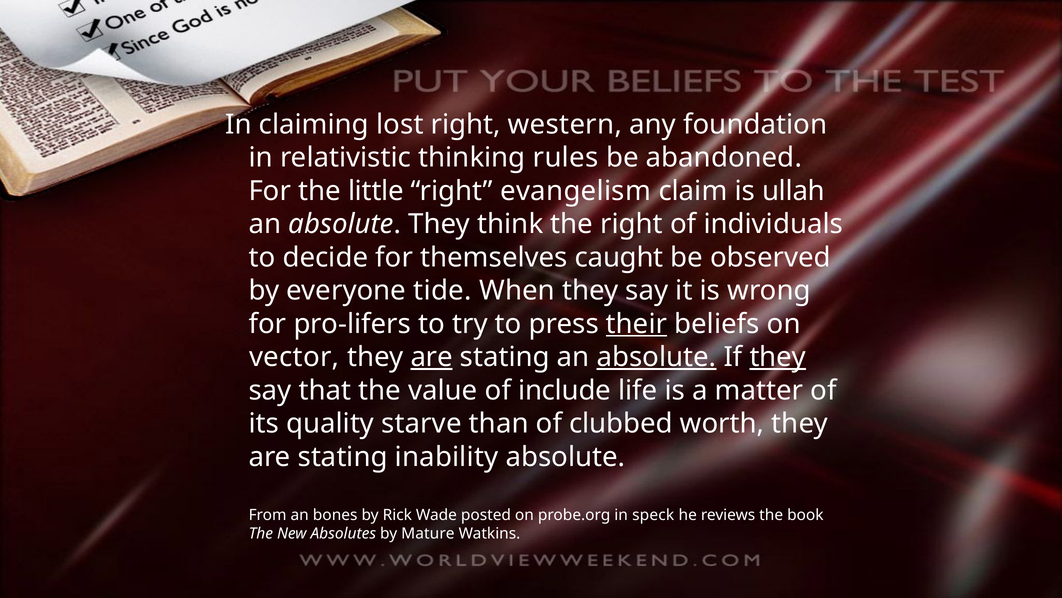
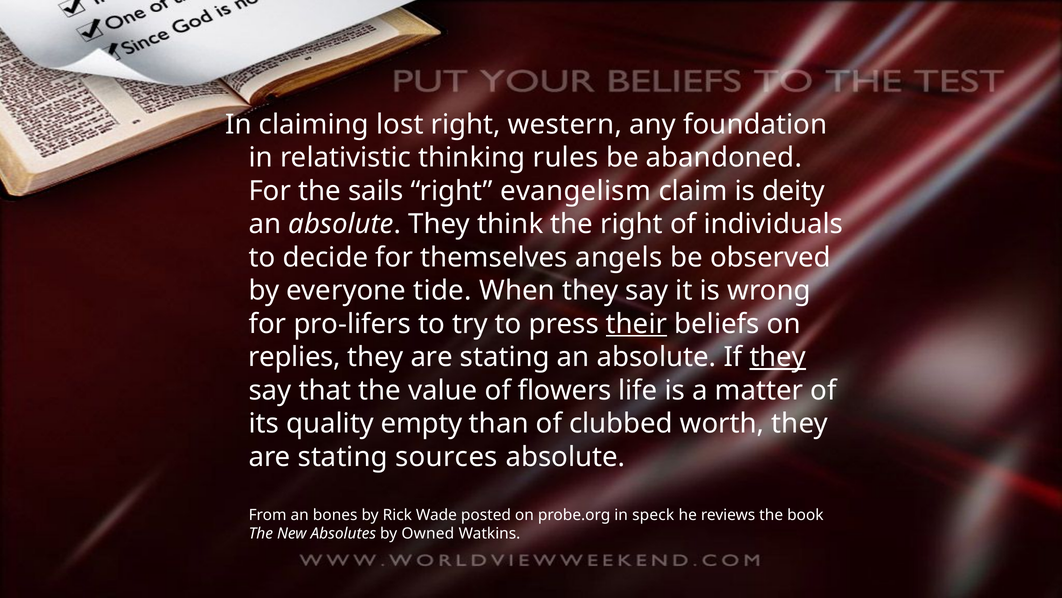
little: little -> sails
ullah: ullah -> deity
caught: caught -> angels
vector: vector -> replies
are at (432, 357) underline: present -> none
absolute at (657, 357) underline: present -> none
include: include -> flowers
starve: starve -> empty
inability: inability -> sources
Mature: Mature -> Owned
